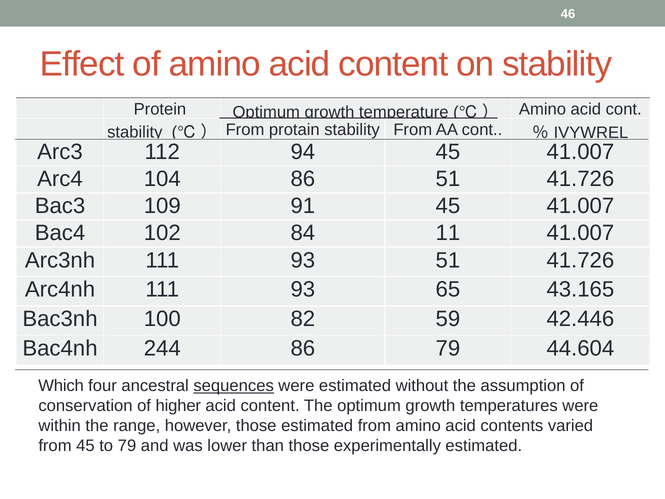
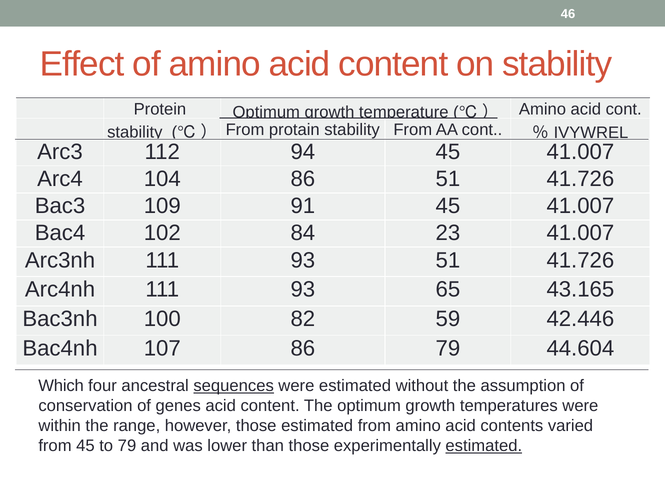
11: 11 -> 23
244: 244 -> 107
higher: higher -> genes
estimated at (484, 446) underline: none -> present
